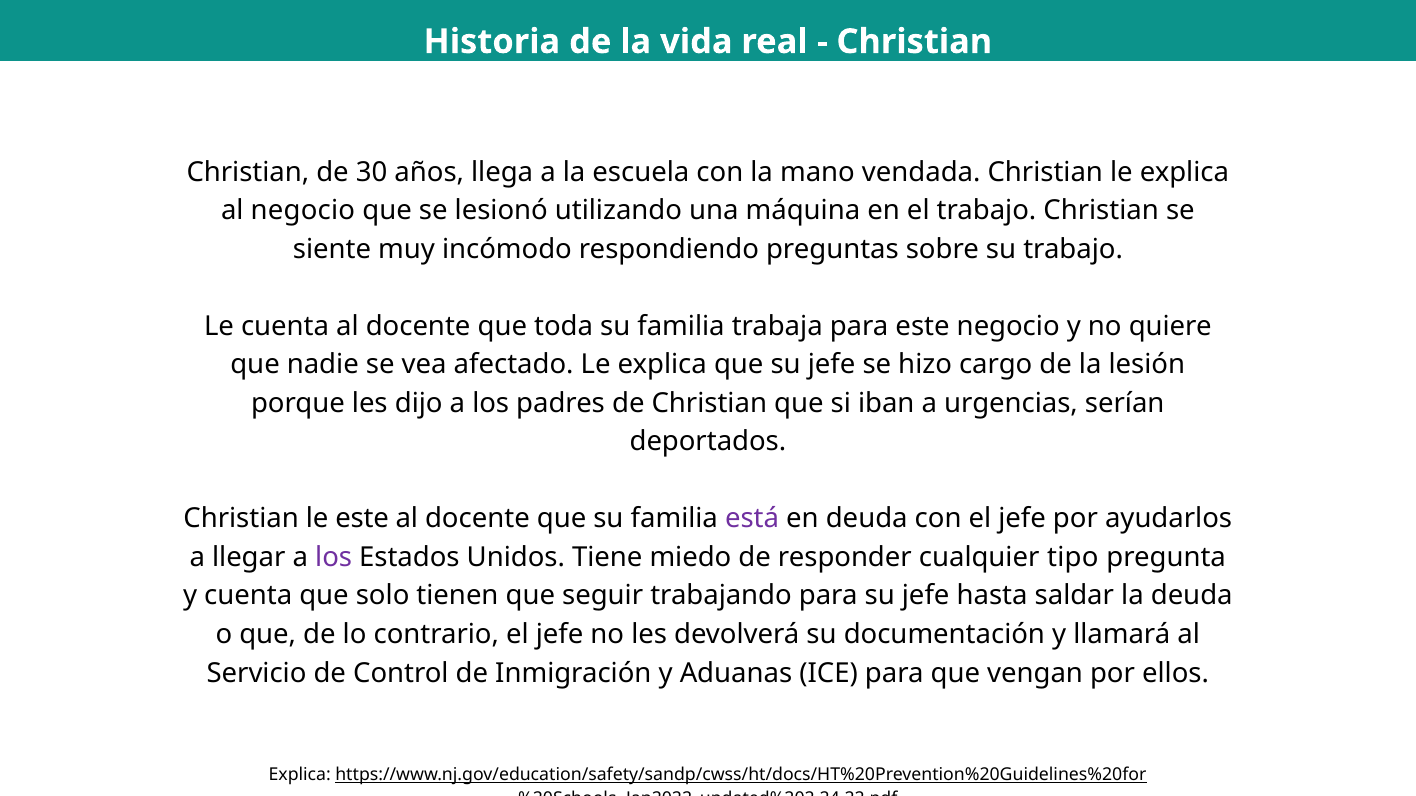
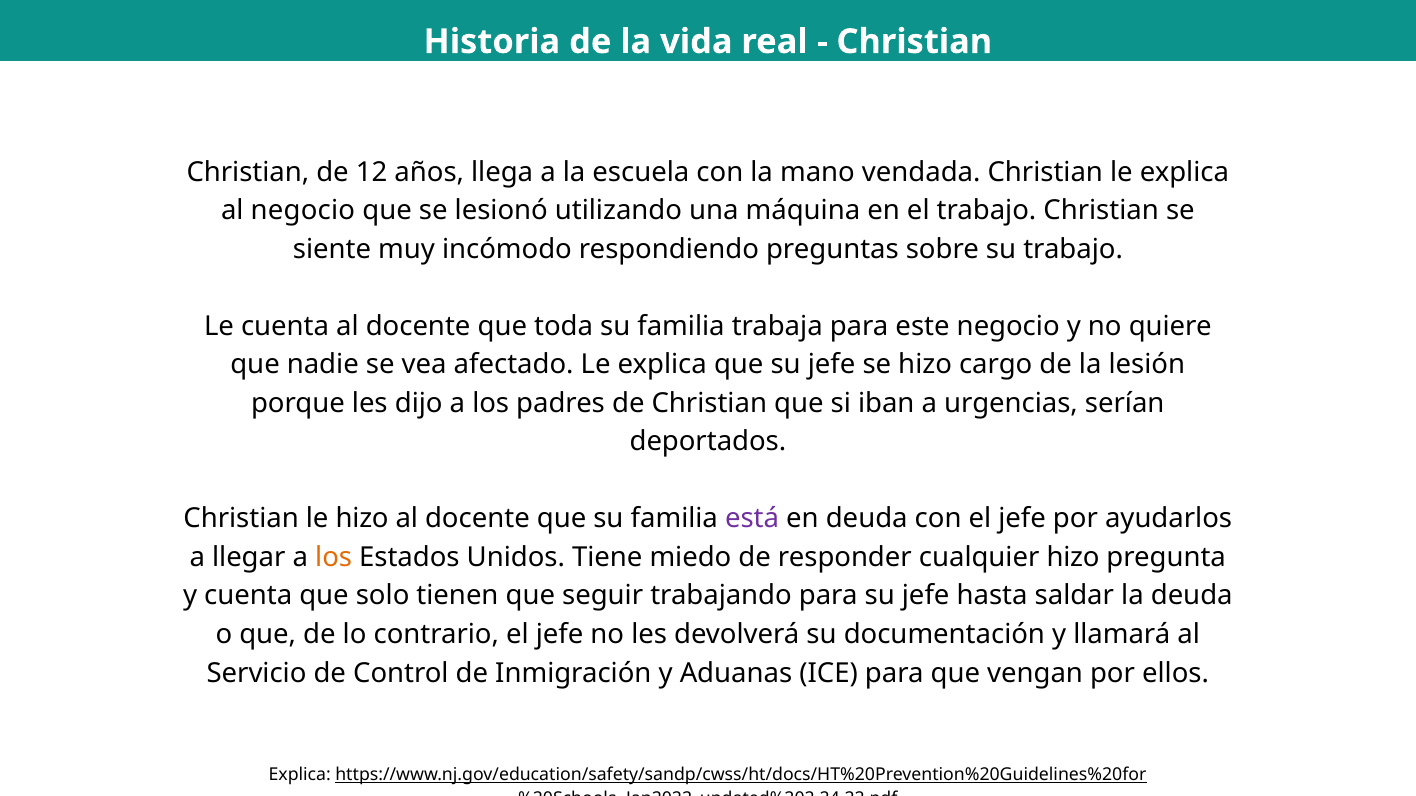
30: 30 -> 12
le este: este -> hizo
los at (334, 558) colour: purple -> orange
cualquier tipo: tipo -> hizo
